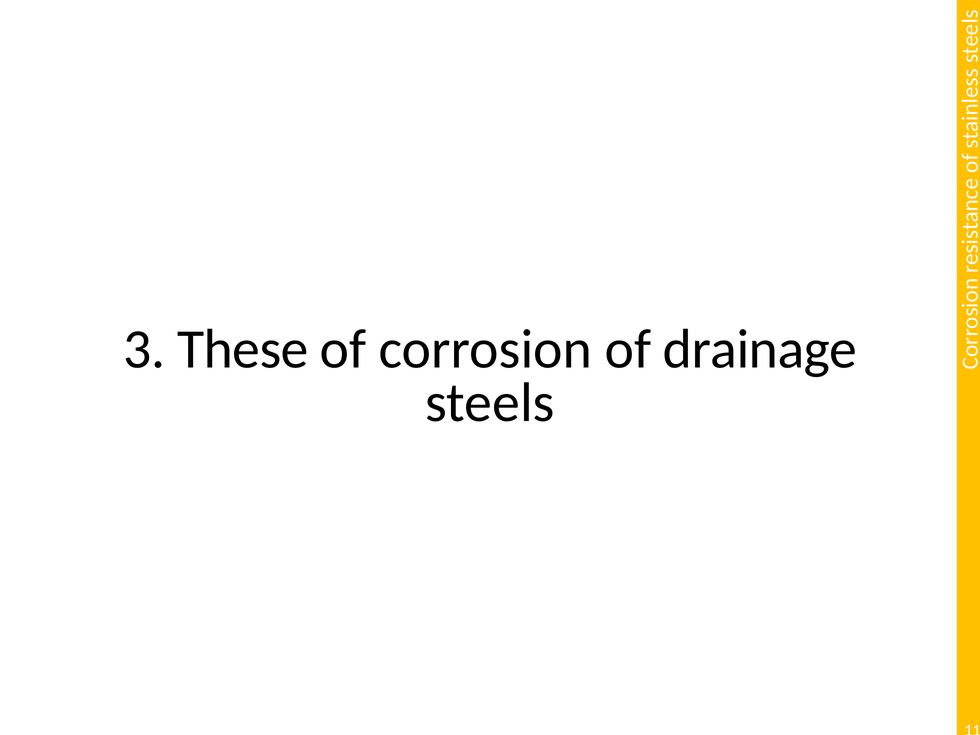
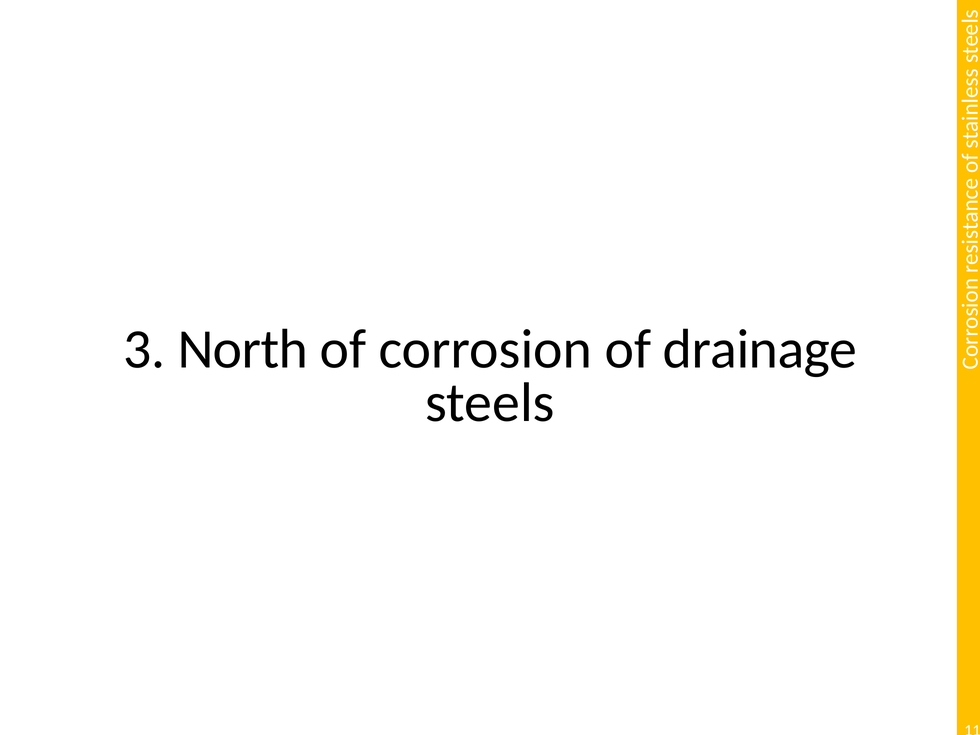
These: These -> North
